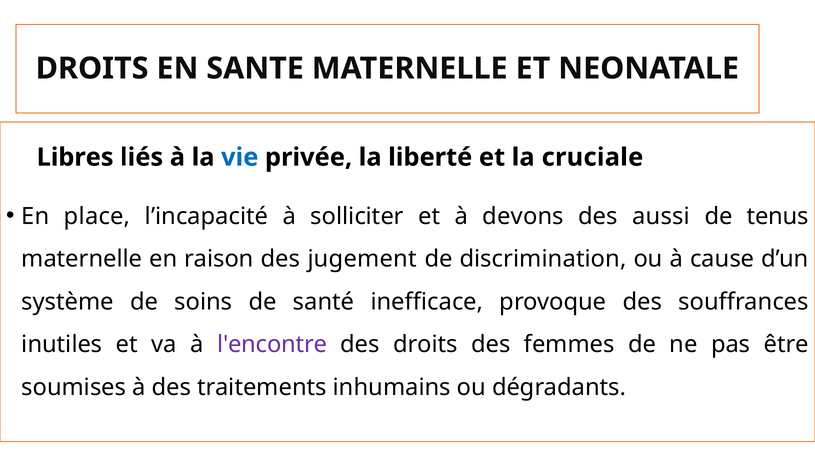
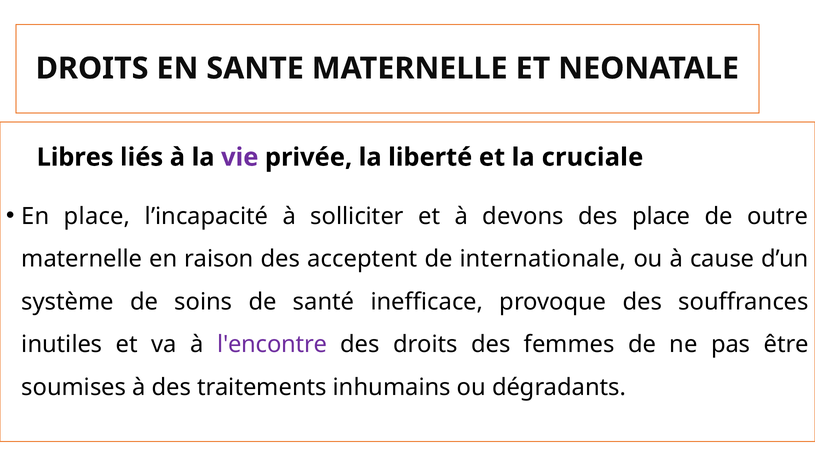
vie colour: blue -> purple
des aussi: aussi -> place
tenus: tenus -> outre
jugement: jugement -> acceptent
discrimination: discrimination -> internationale
